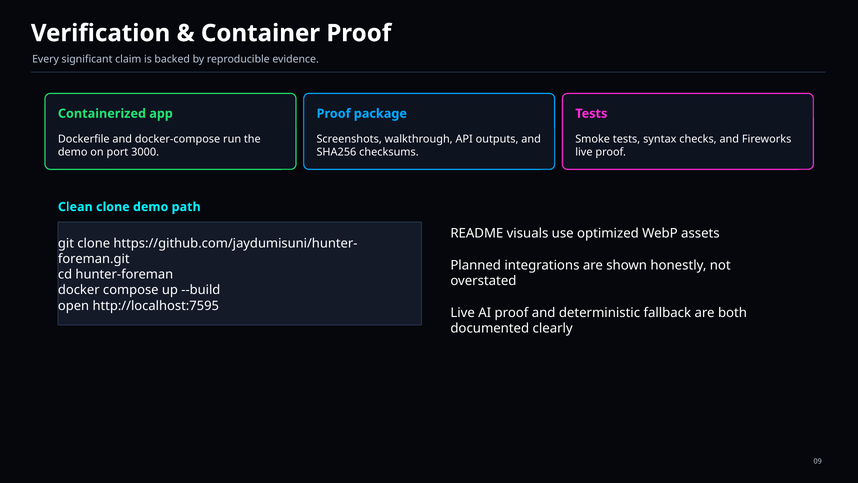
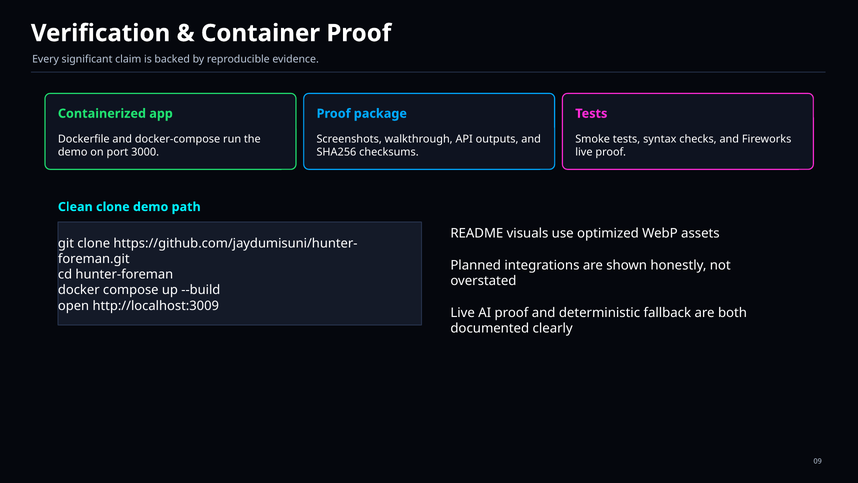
http://localhost:7595: http://localhost:7595 -> http://localhost:3009
